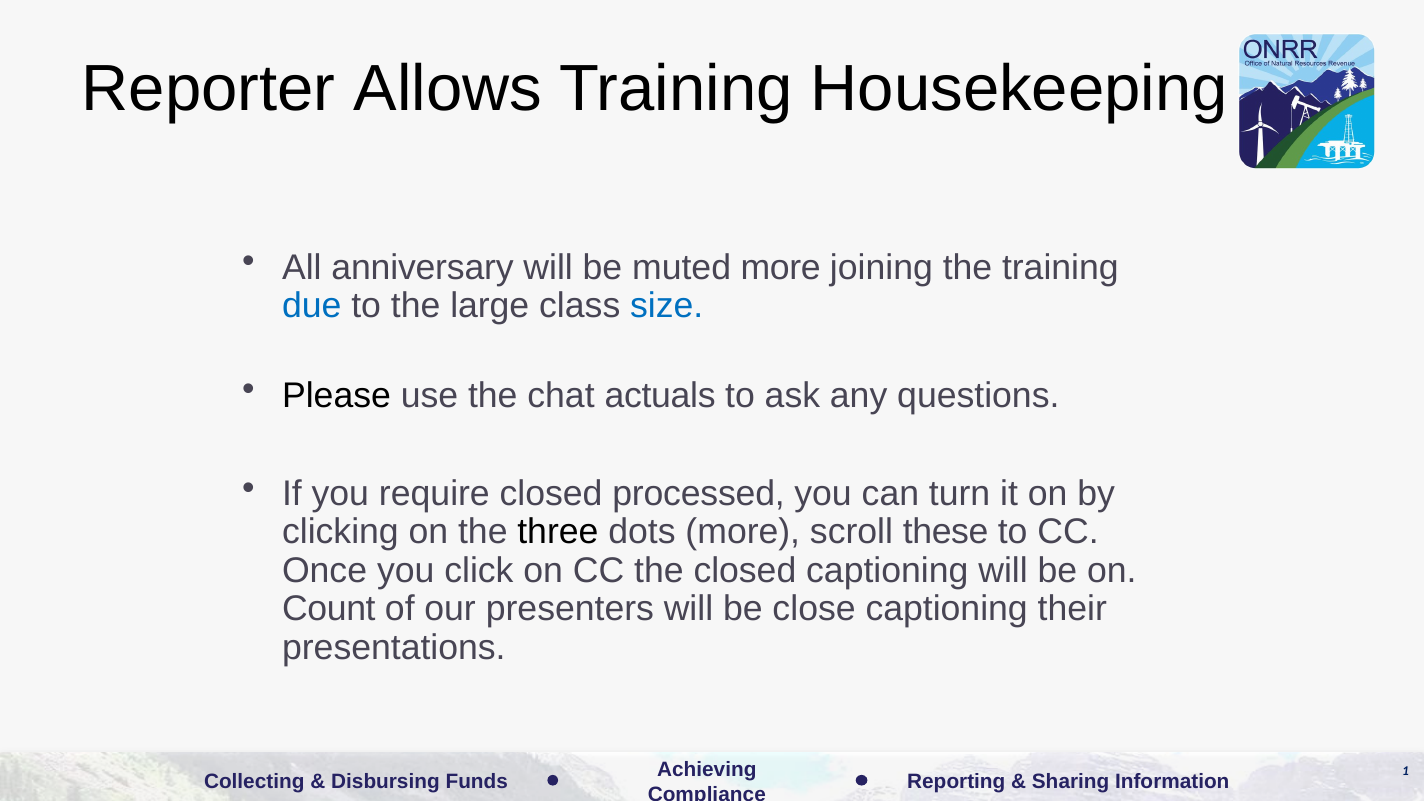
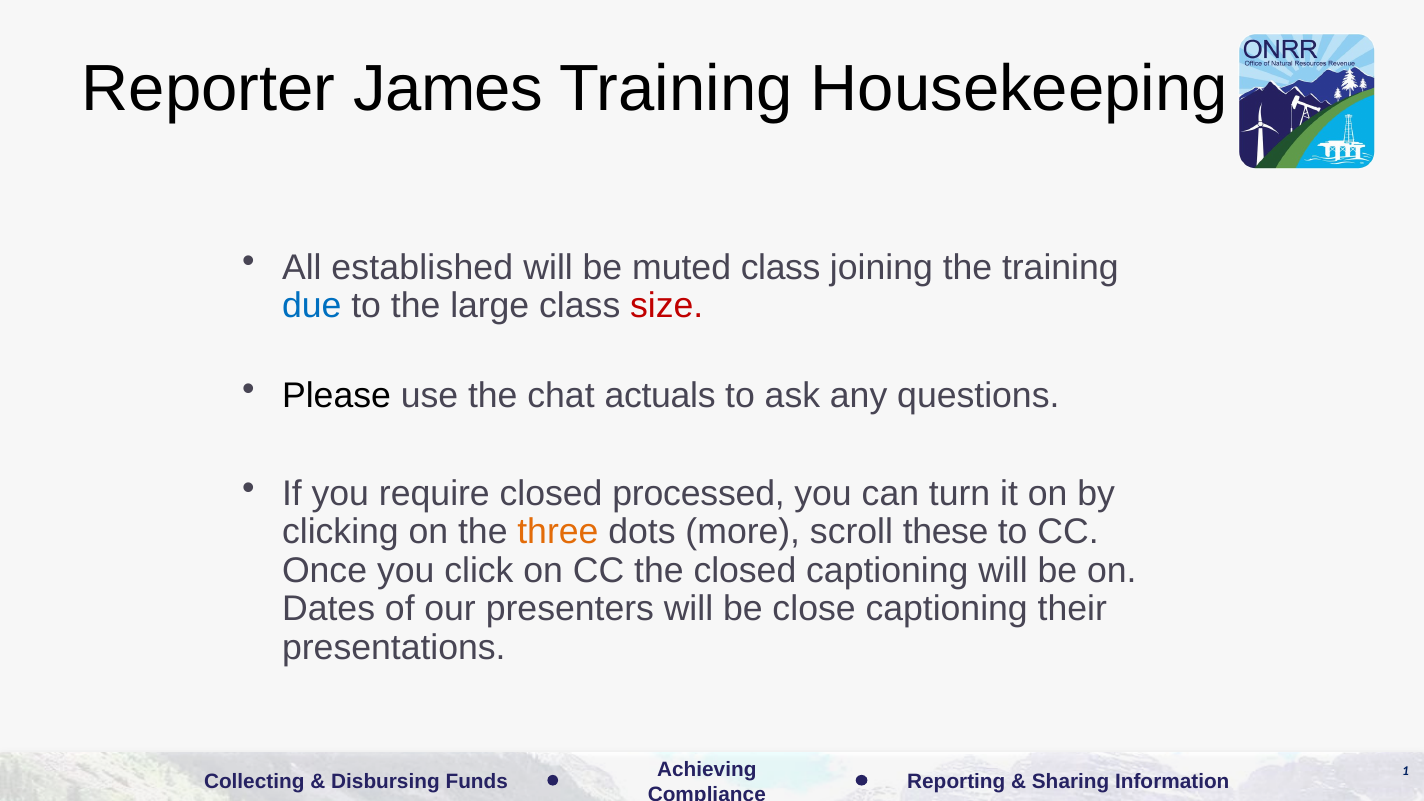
Allows: Allows -> James
anniversary: anniversary -> established
muted more: more -> class
size colour: blue -> red
three colour: black -> orange
Count: Count -> Dates
